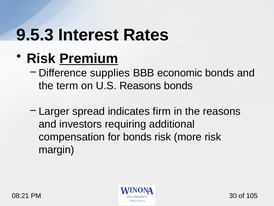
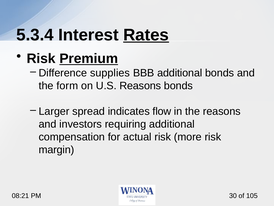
9.5.3: 9.5.3 -> 5.3.4
Rates underline: none -> present
BBB economic: economic -> additional
term: term -> form
firm: firm -> flow
for bonds: bonds -> actual
